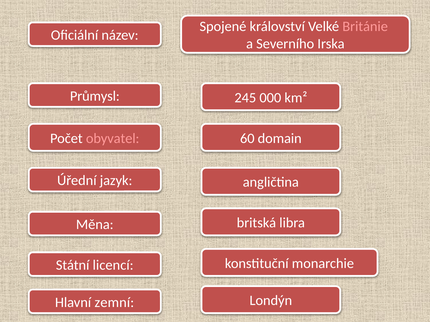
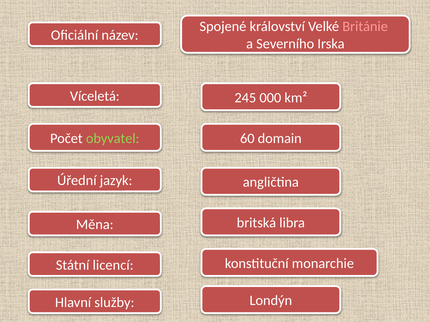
Průmysl: Průmysl -> Víceletá
obyvatel colour: pink -> light green
zemní: zemní -> služby
